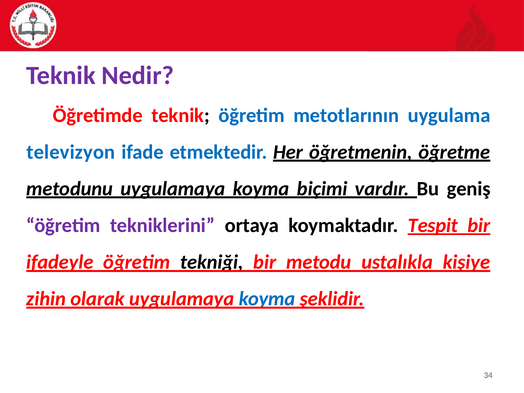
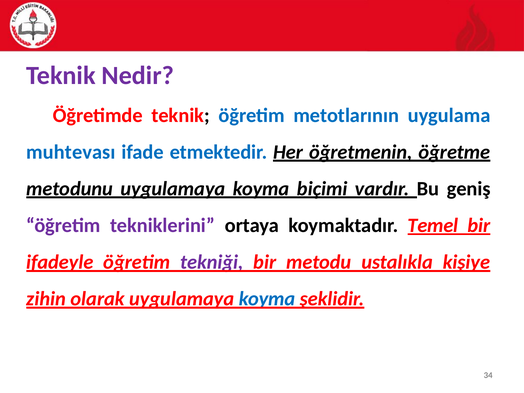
televizyon: televizyon -> muhtevası
Tespit: Tespit -> Temel
tekniği colour: black -> purple
